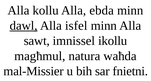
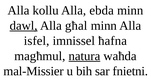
isfel: isfel -> għal
sawt: sawt -> isfel
ikollu: ikollu -> ħafna
natura underline: none -> present
